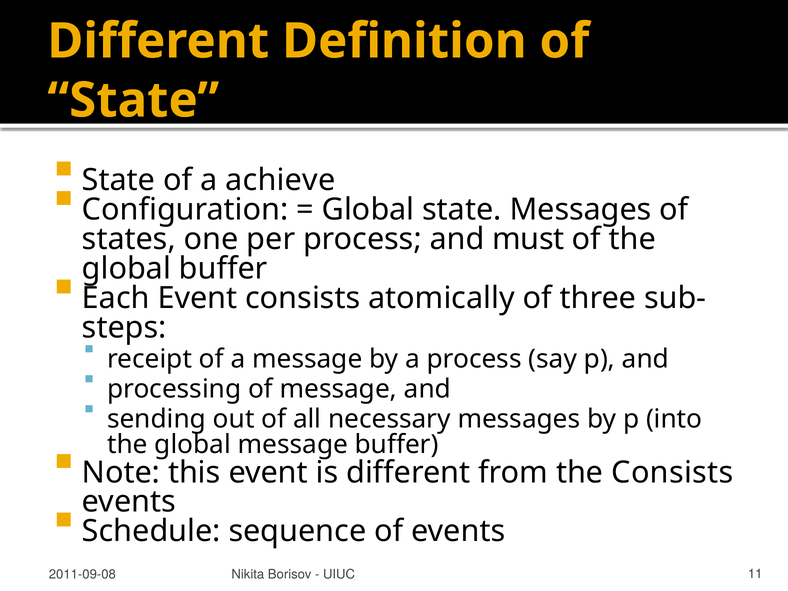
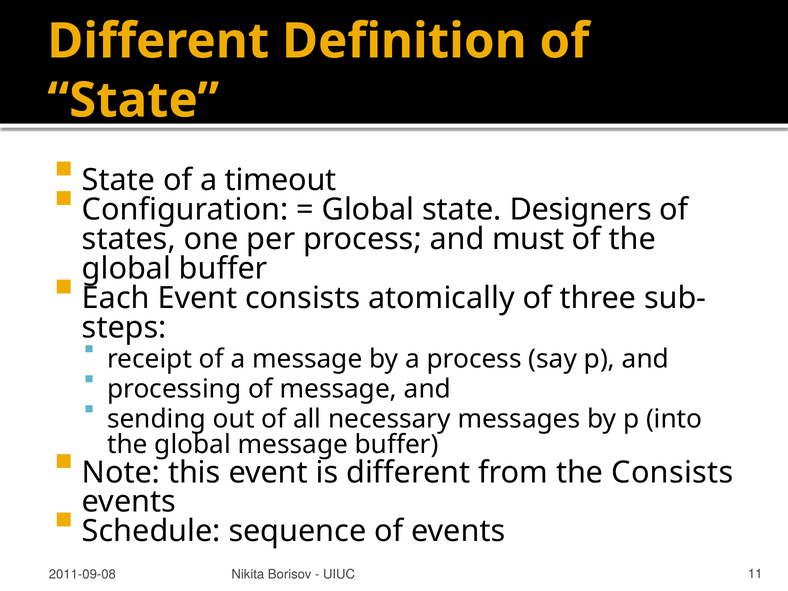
achieve: achieve -> timeout
state Messages: Messages -> Designers
